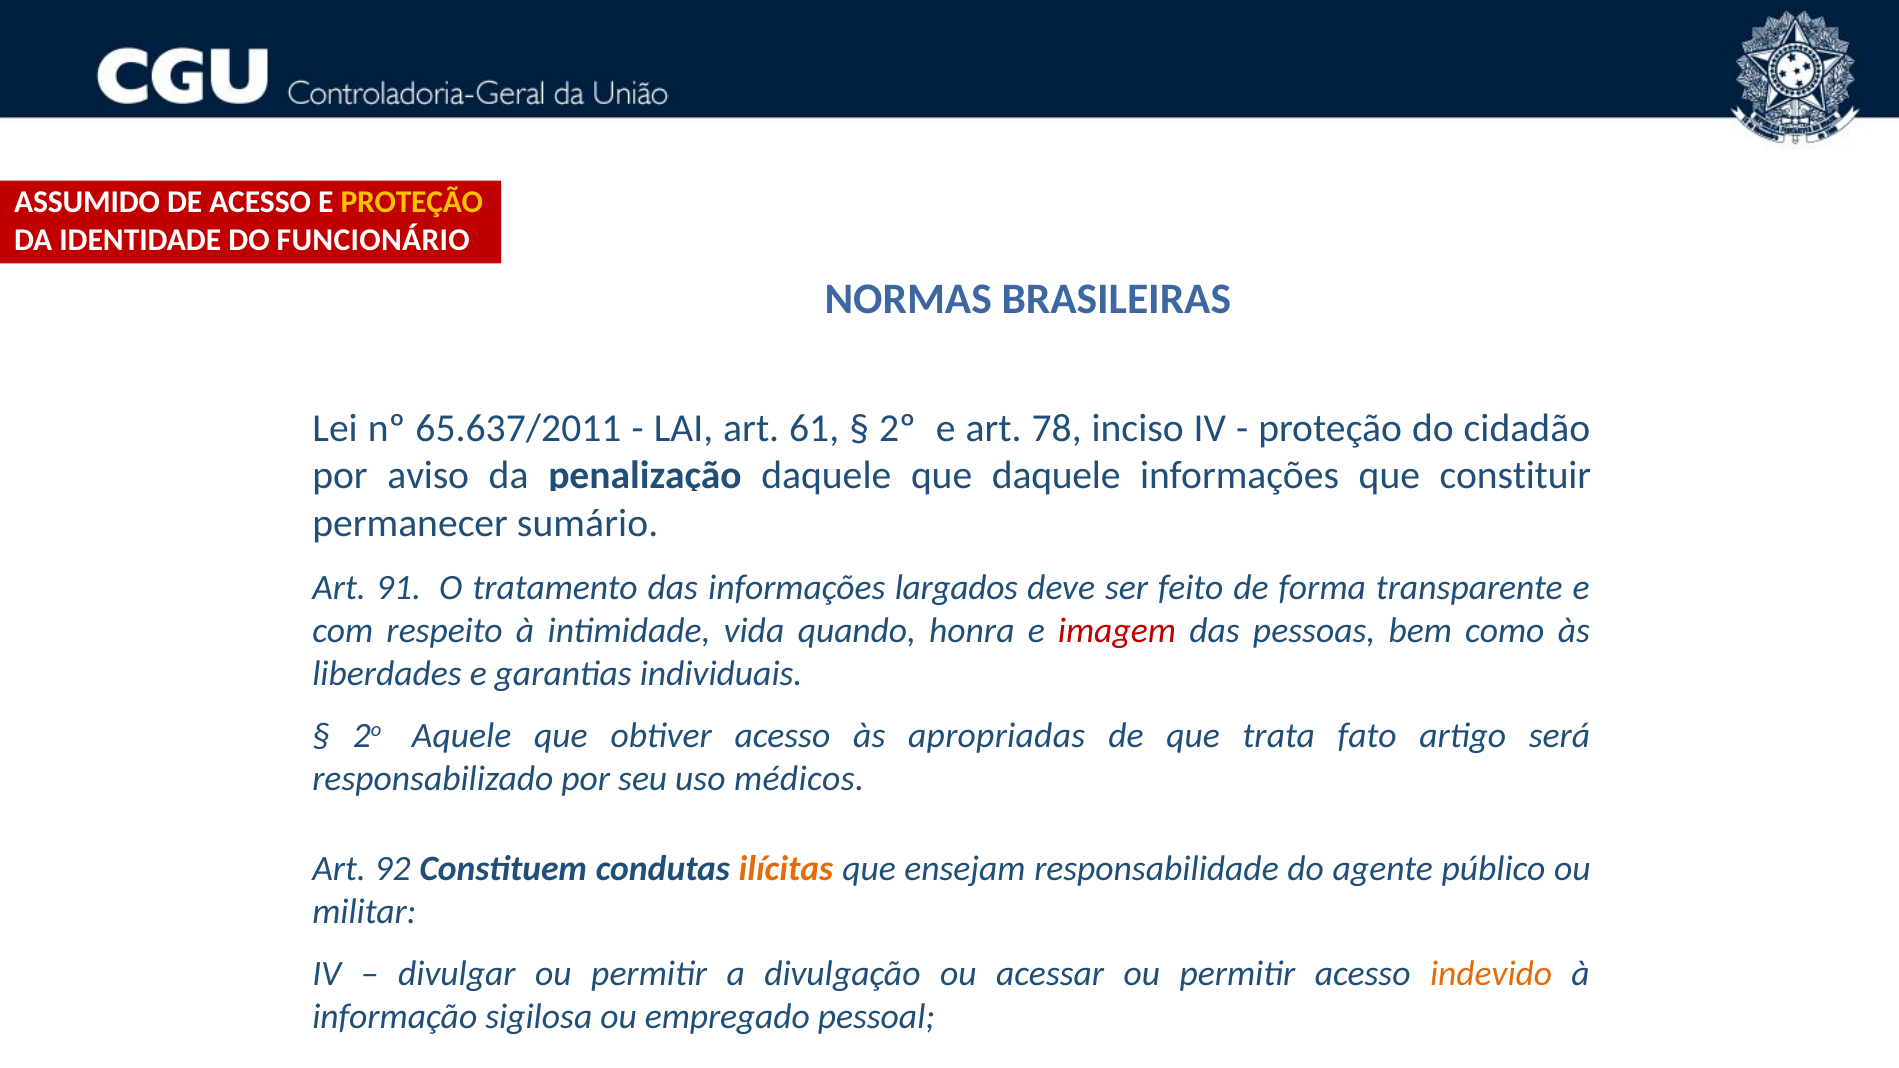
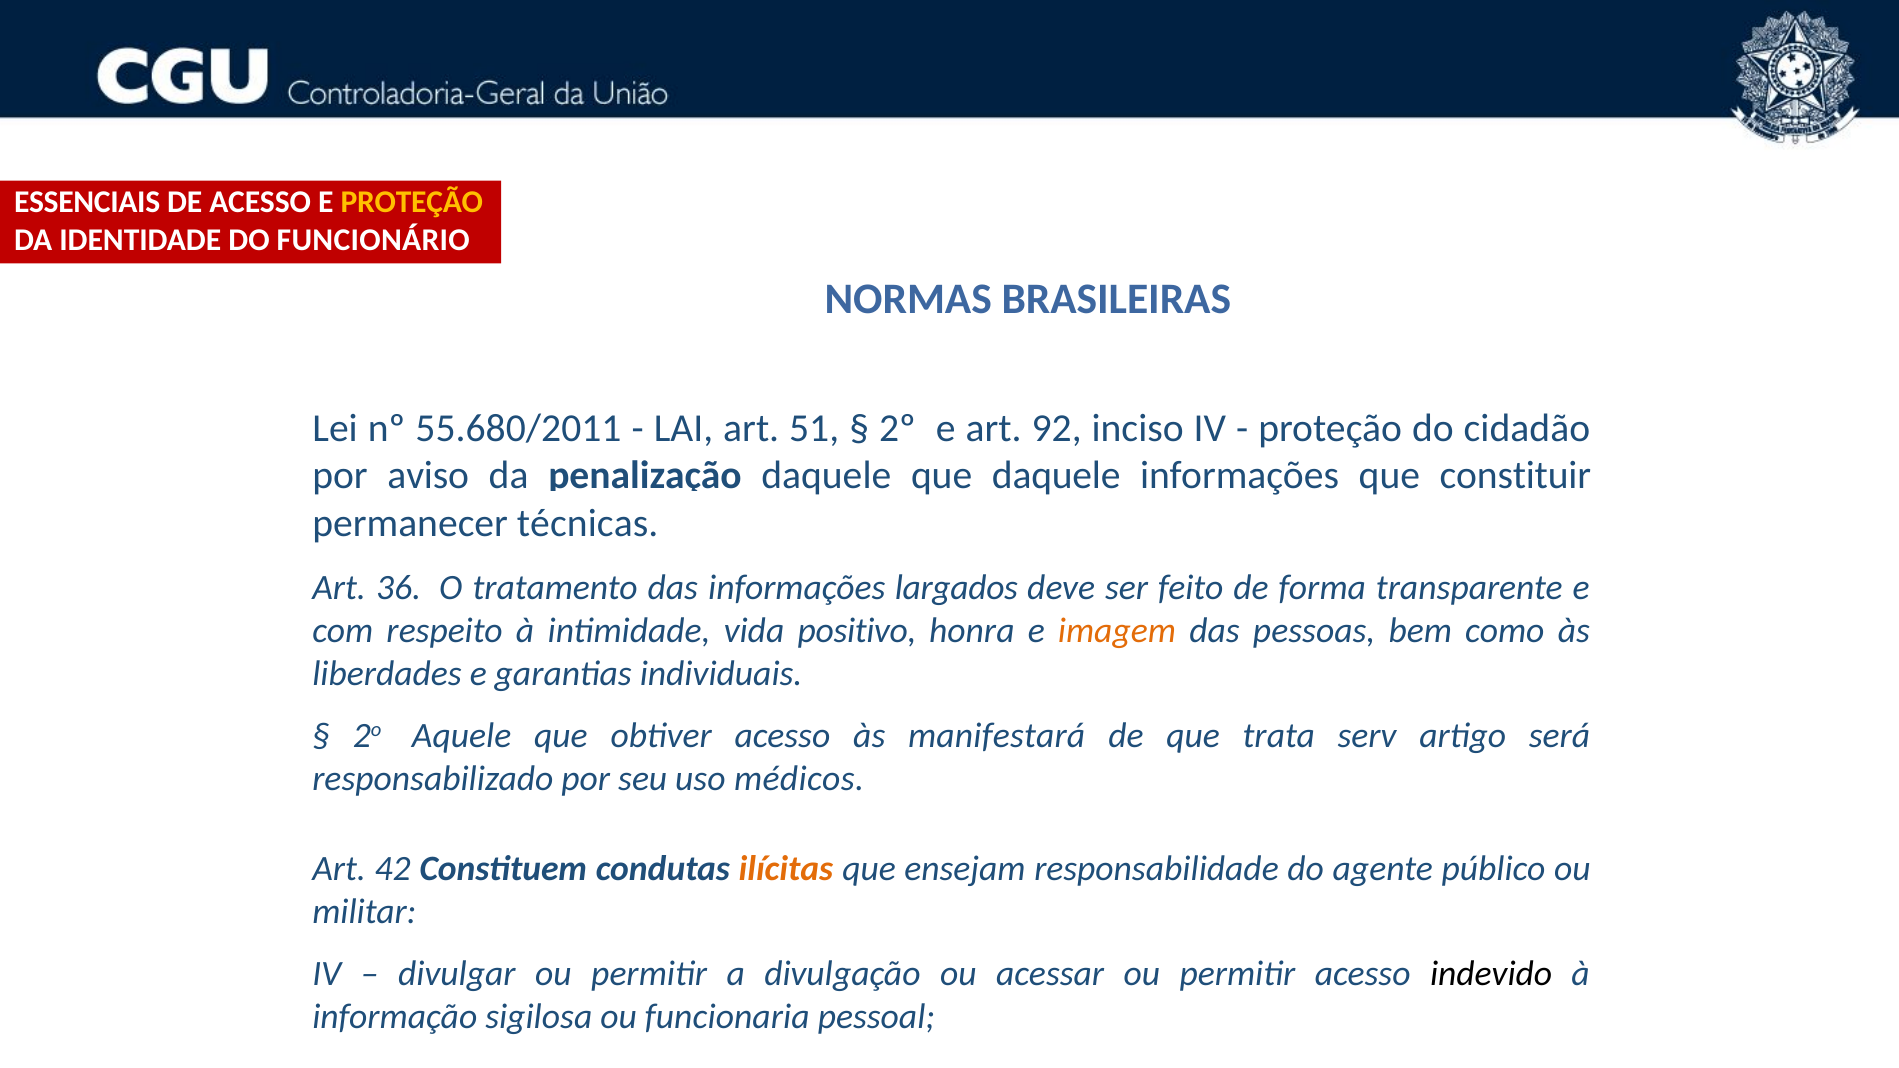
ASSUMIDO: ASSUMIDO -> ESSENCIAIS
65.637/2011: 65.637/2011 -> 55.680/2011
61: 61 -> 51
78: 78 -> 92
sumário: sumário -> técnicas
91: 91 -> 36
quando: quando -> positivo
imagem colour: red -> orange
apropriadas: apropriadas -> manifestará
fato: fato -> serv
92: 92 -> 42
indevido colour: orange -> black
empregado: empregado -> funcionaria
